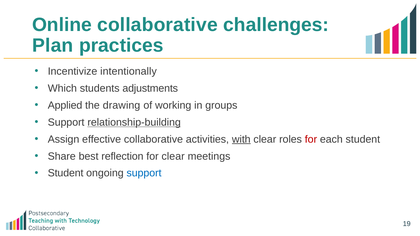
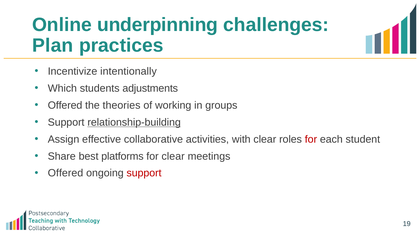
Online collaborative: collaborative -> underpinning
Applied at (65, 105): Applied -> Offered
drawing: drawing -> theories
with underline: present -> none
reflection: reflection -> platforms
Student at (66, 173): Student -> Offered
support at (144, 173) colour: blue -> red
